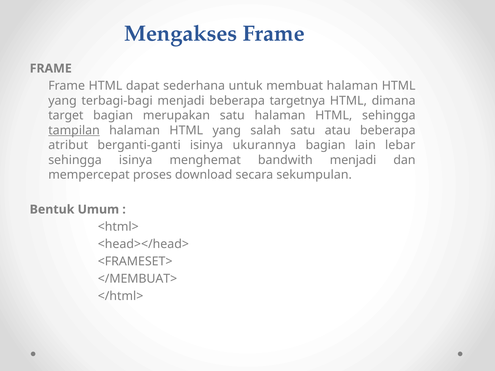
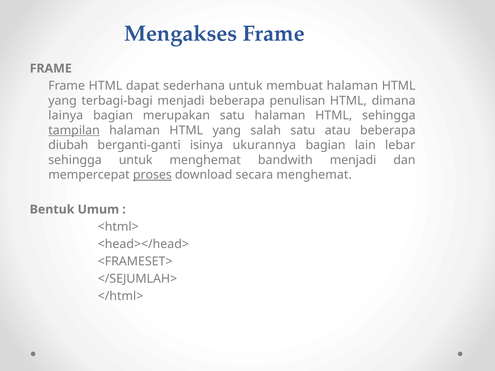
targetnya: targetnya -> penulisan
target: target -> lainya
atribut: atribut -> diubah
sehingga isinya: isinya -> untuk
proses underline: none -> present
secara sekumpulan: sekumpulan -> menghemat
</MEMBUAT>: </MEMBUAT> -> </SEJUMLAH>
